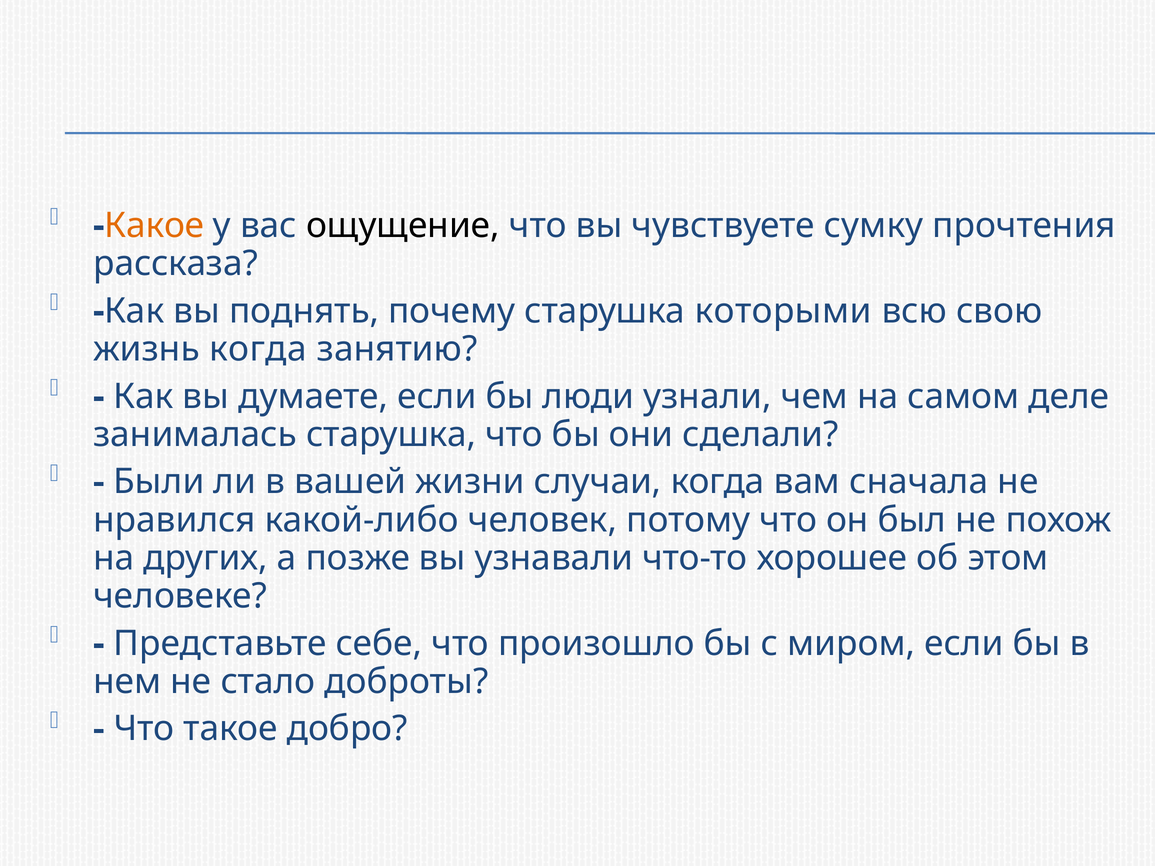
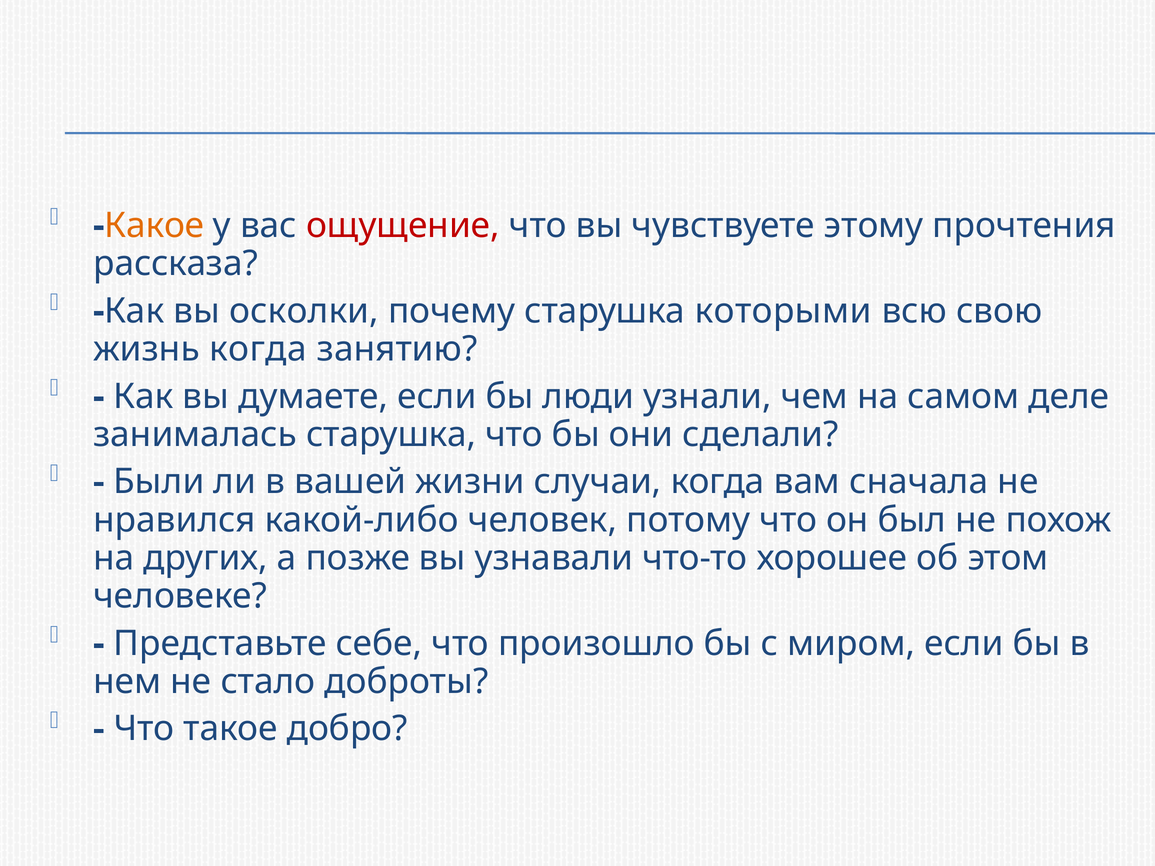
ощущение colour: black -> red
сумку: сумку -> этому
поднять: поднять -> осколки
